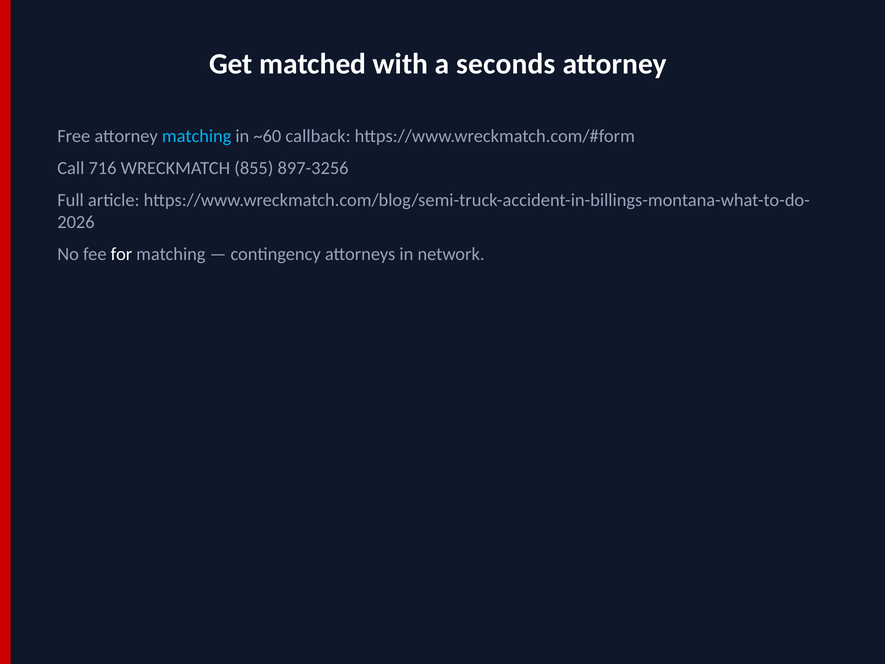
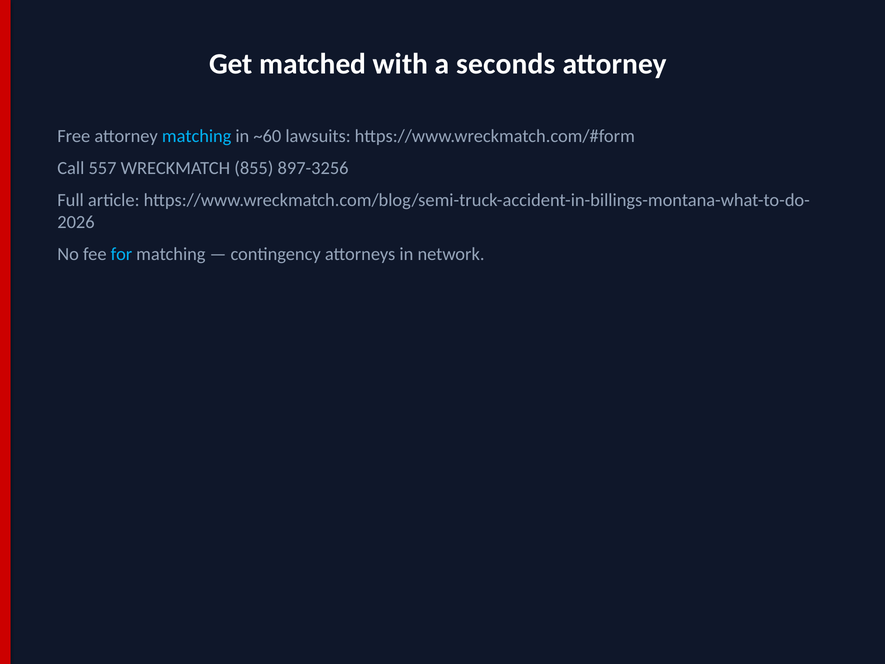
callback: callback -> lawsuits
716: 716 -> 557
for colour: white -> light blue
